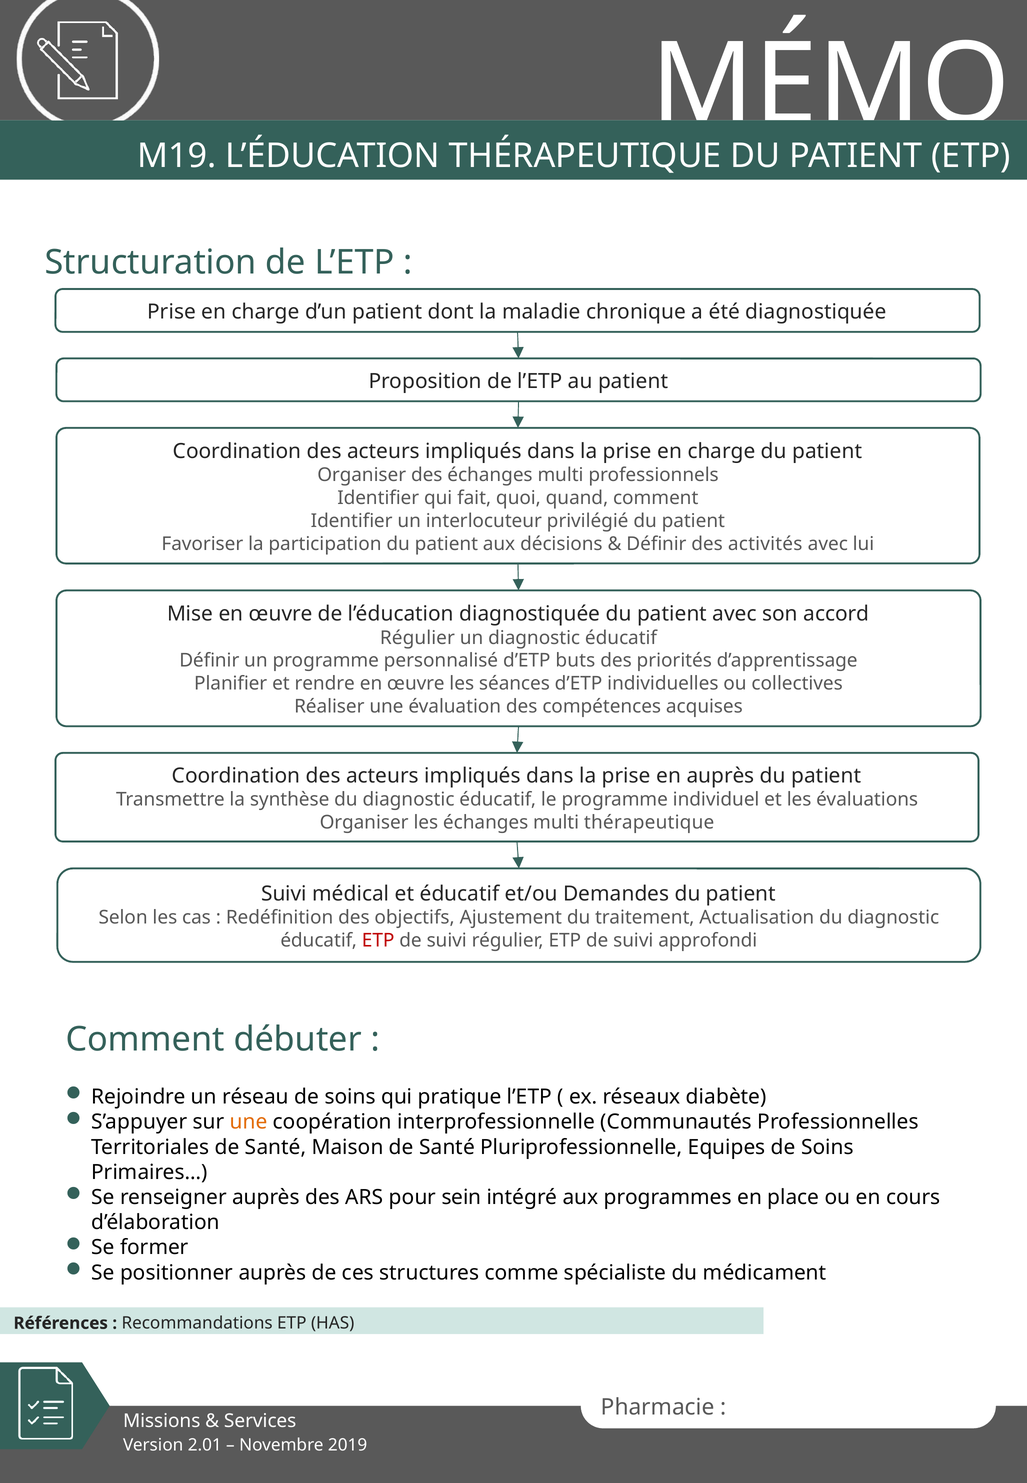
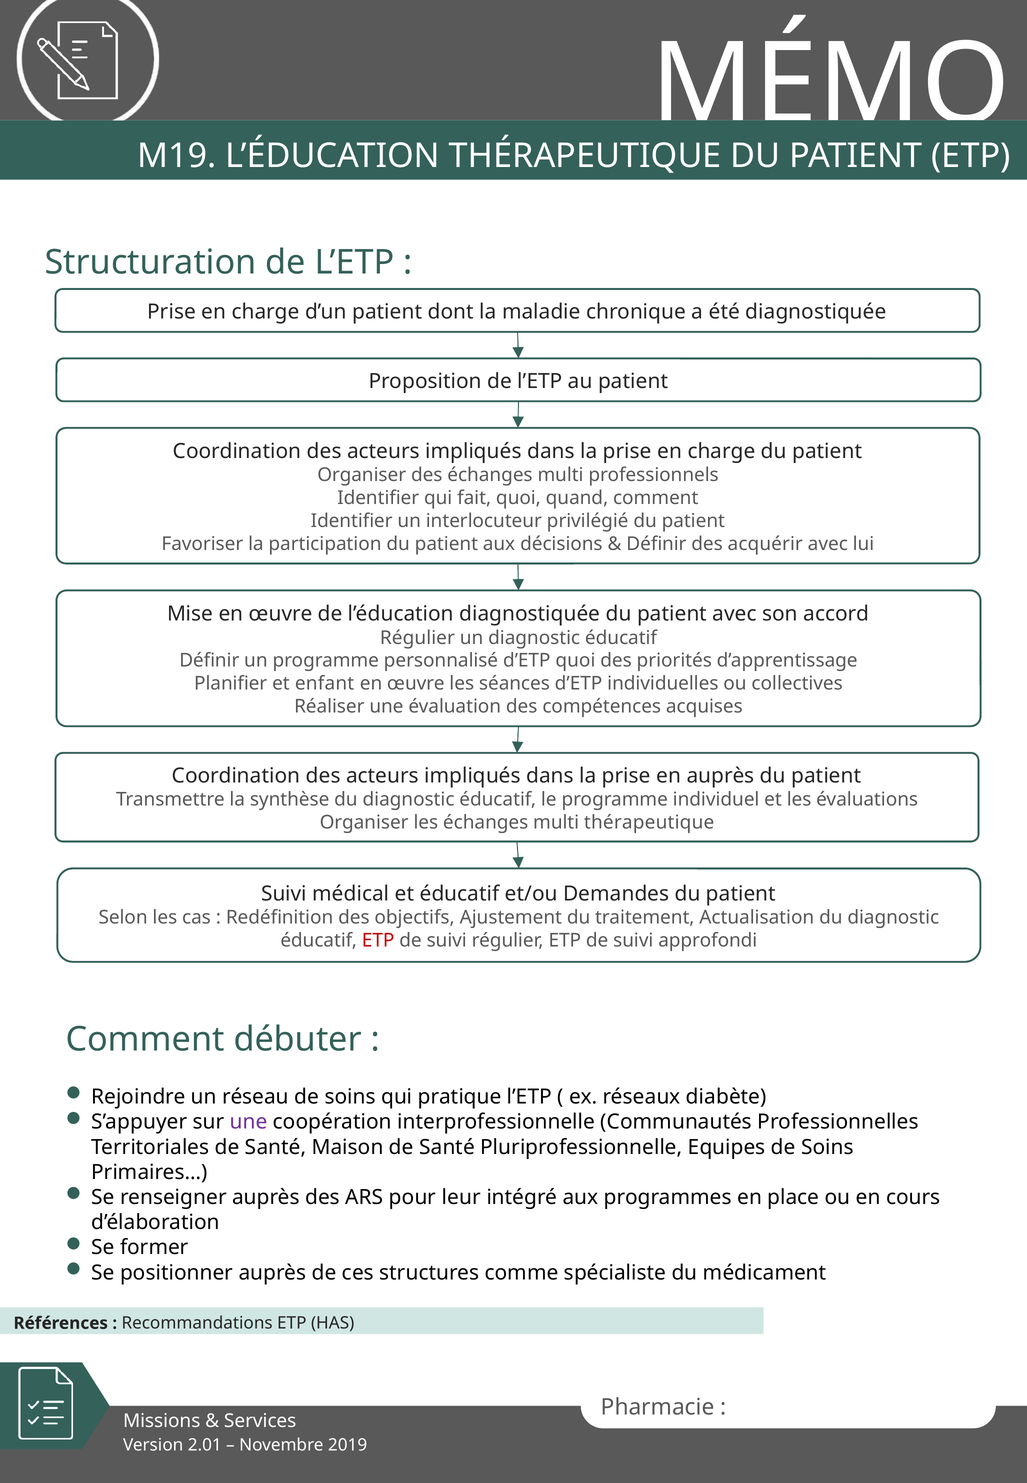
activités: activités -> acquérir
d’ETP buts: buts -> quoi
rendre: rendre -> enfant
une at (249, 1122) colour: orange -> purple
sein: sein -> leur
